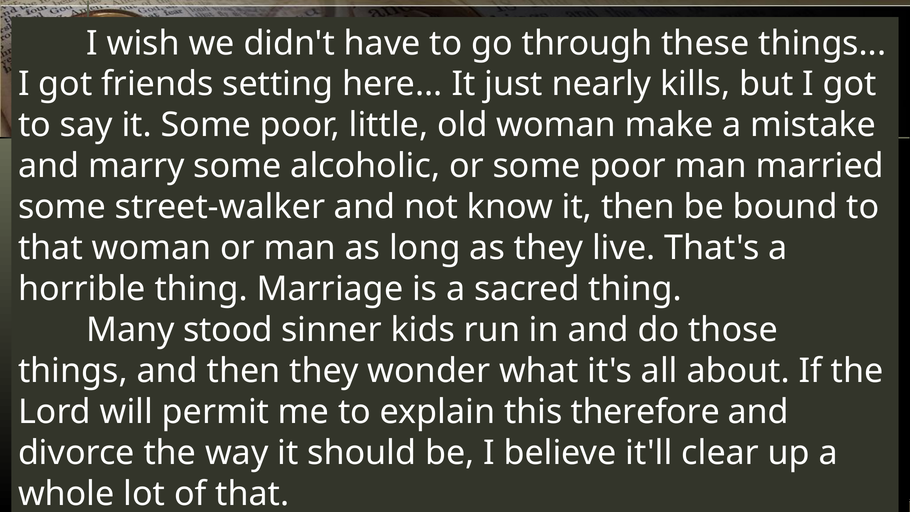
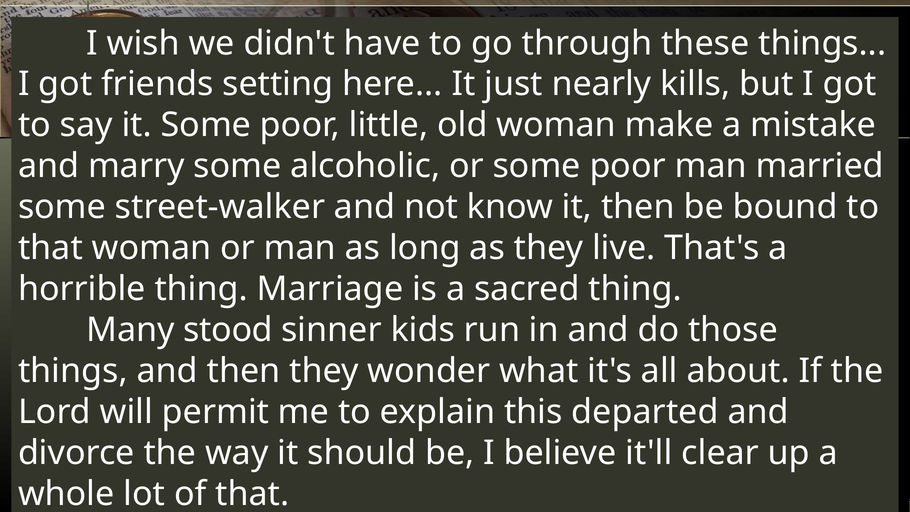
therefore: therefore -> departed
